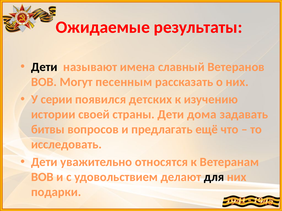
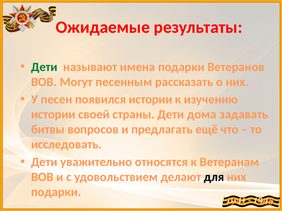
Дети at (44, 67) colour: black -> green
имена славный: славный -> подарки
серии: серии -> песен
появился детских: детских -> истории
